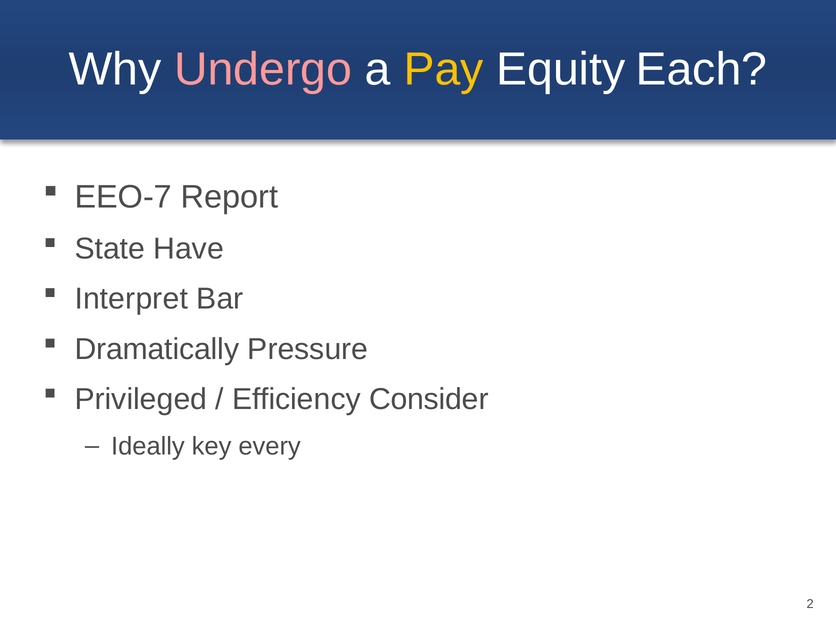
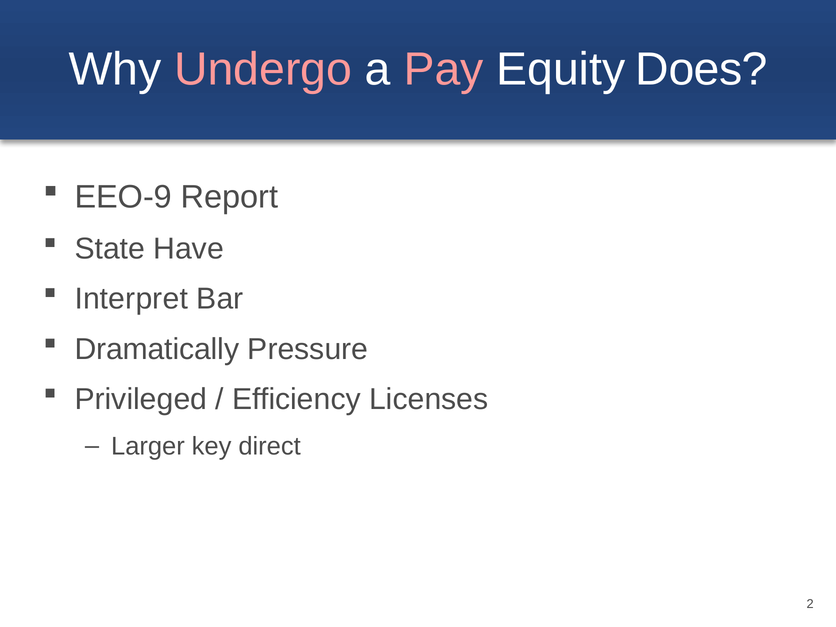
Pay colour: yellow -> pink
Each: Each -> Does
EEO-7: EEO-7 -> EEO-9
Consider: Consider -> Licenses
Ideally: Ideally -> Larger
every: every -> direct
